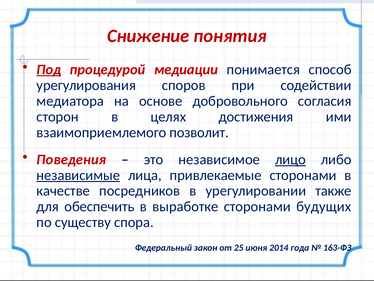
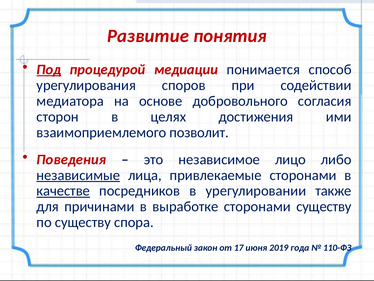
Снижение: Снижение -> Развитие
лицо underline: present -> none
качестве underline: none -> present
обеспечить: обеспечить -> причинами
сторонами будущих: будущих -> существу
25: 25 -> 17
2014: 2014 -> 2019
163-ФЗ: 163-ФЗ -> 110-ФЗ
